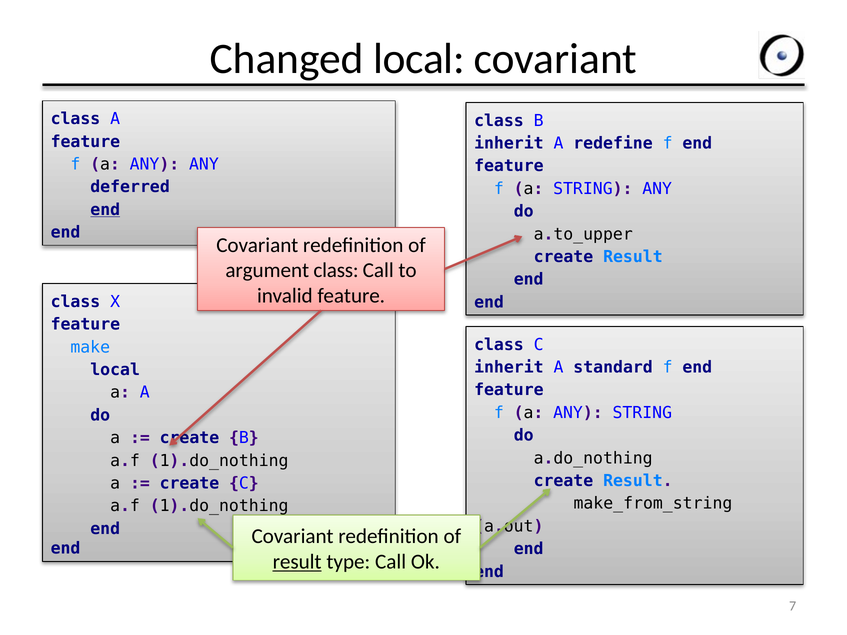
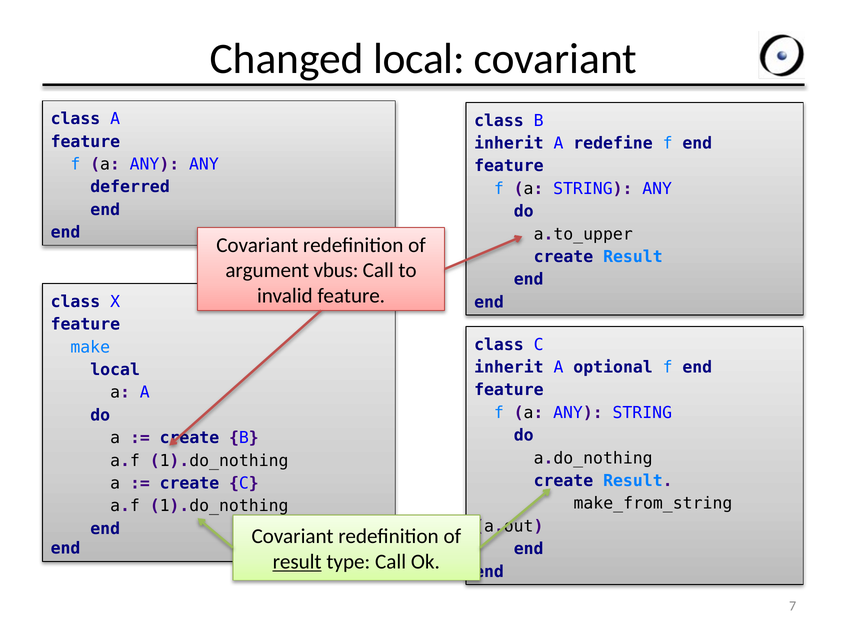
end at (105, 210) underline: present -> none
argument class: class -> vbus
standard: standard -> optional
